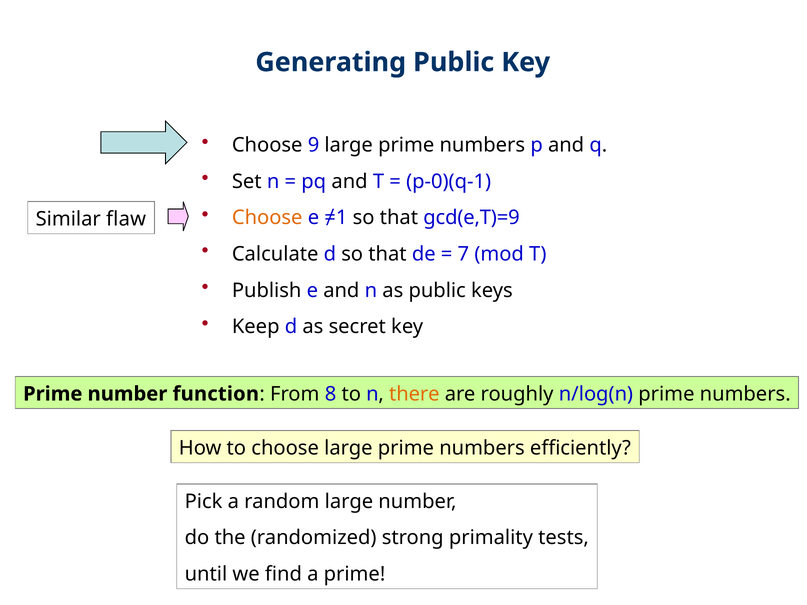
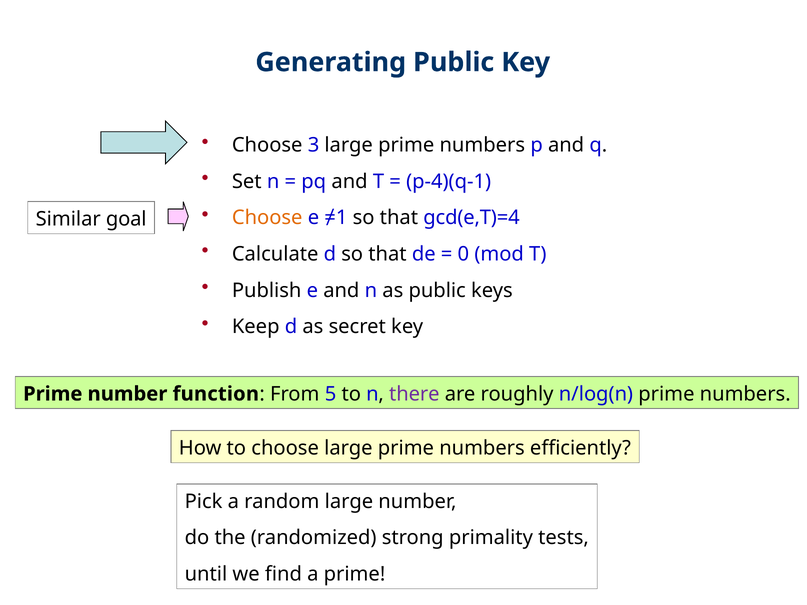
9: 9 -> 3
p-0)(q-1: p-0)(q-1 -> p-4)(q-1
gcd(e,T)=9: gcd(e,T)=9 -> gcd(e,T)=4
flaw: flaw -> goal
7: 7 -> 0
8: 8 -> 5
there colour: orange -> purple
